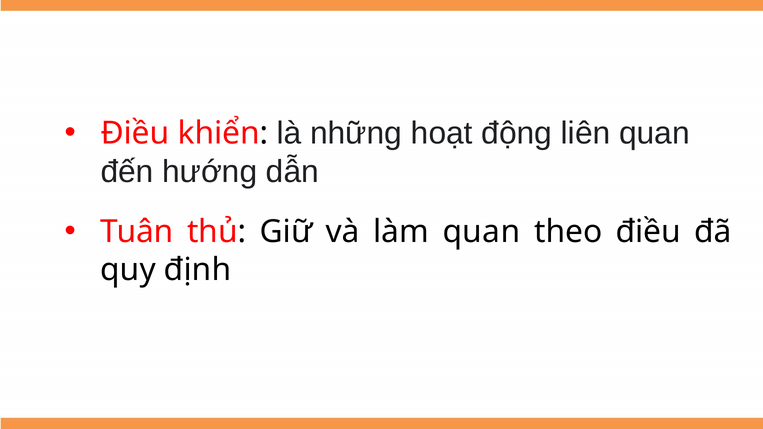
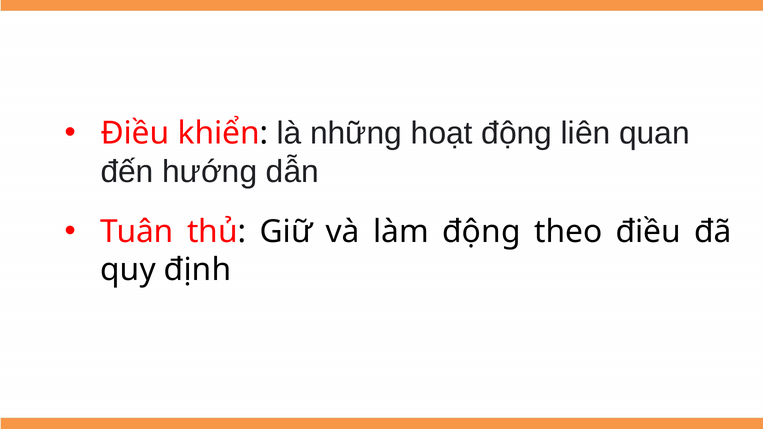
làm quan: quan -> động
